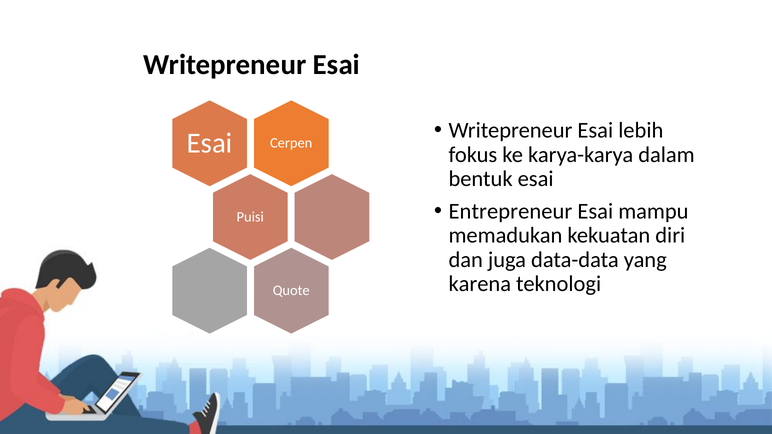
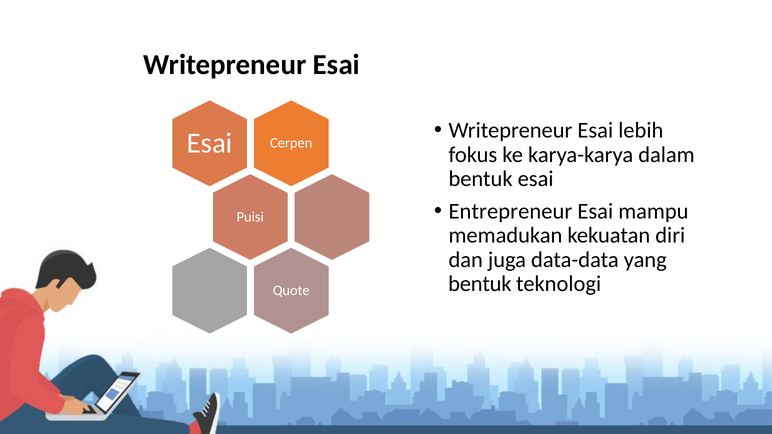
karena at (480, 284): karena -> bentuk
